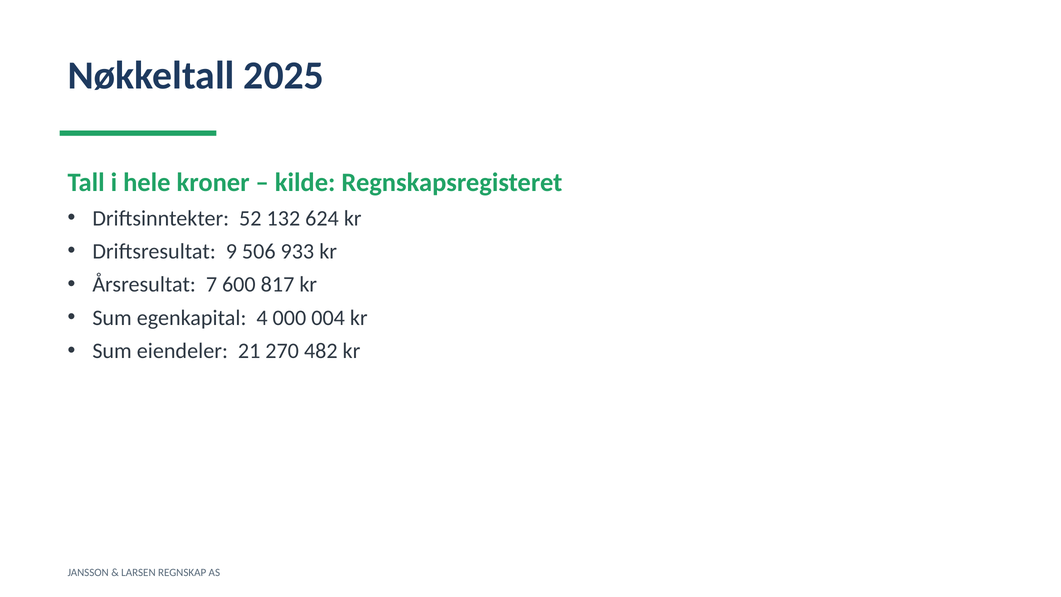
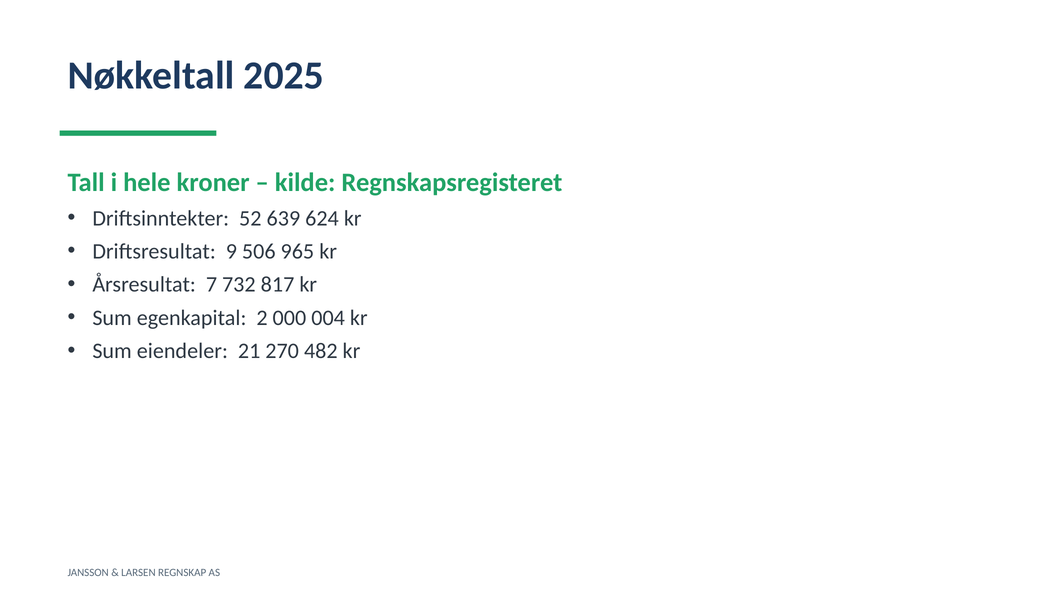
132: 132 -> 639
933: 933 -> 965
600: 600 -> 732
4: 4 -> 2
